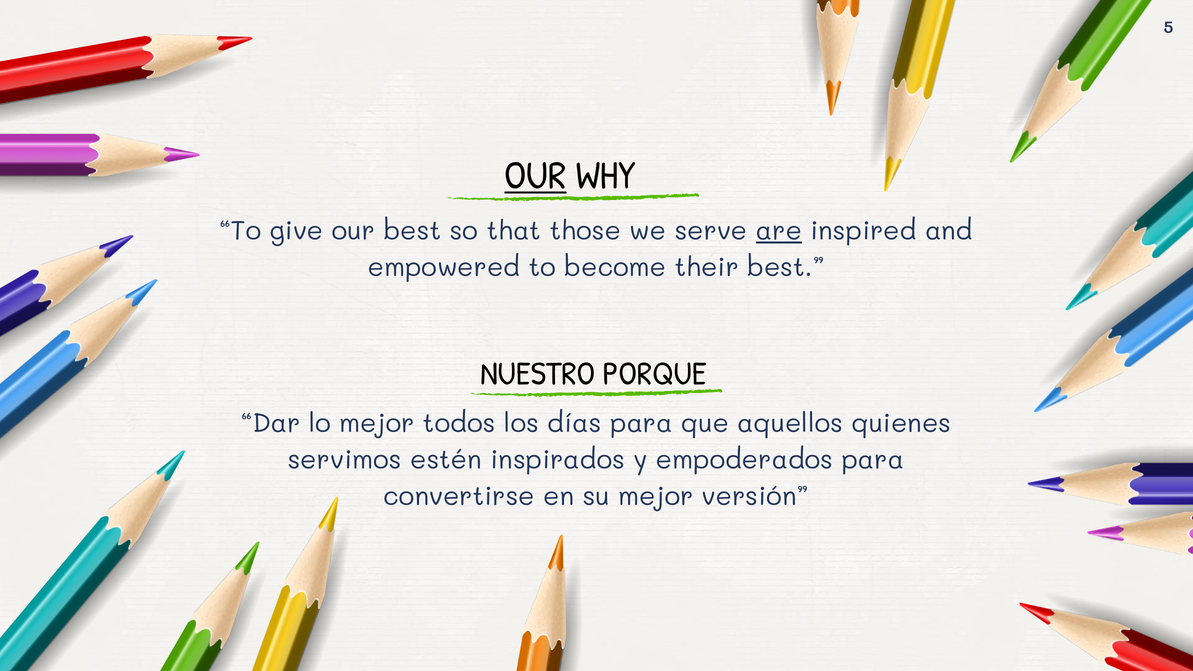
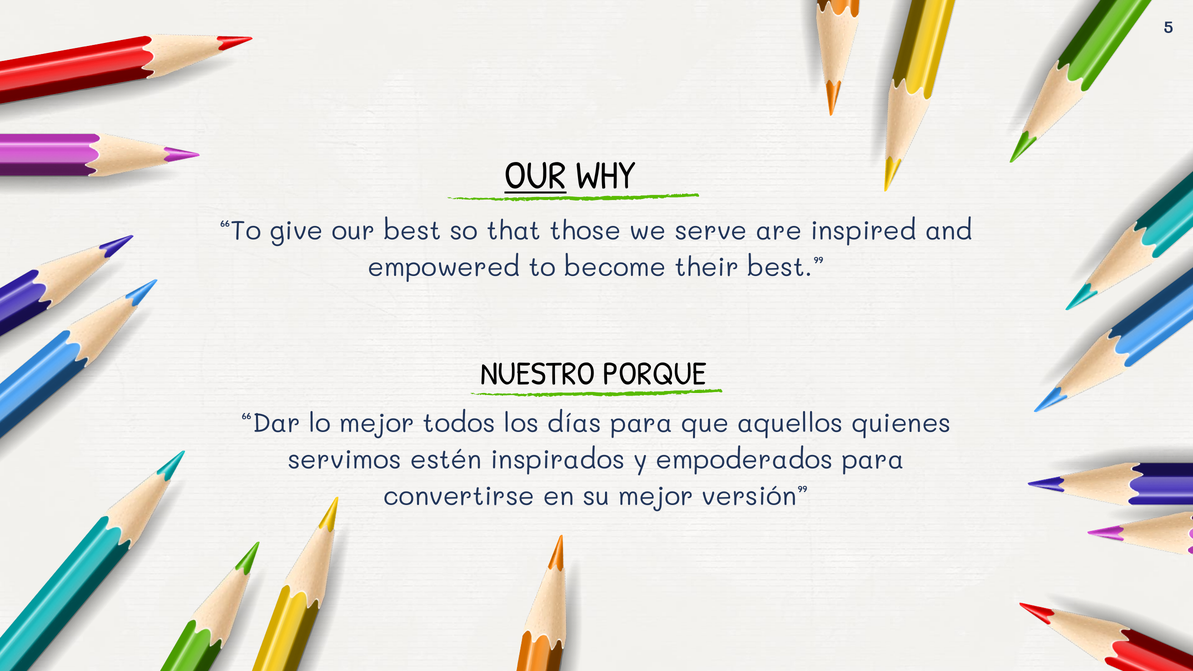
are underline: present -> none
